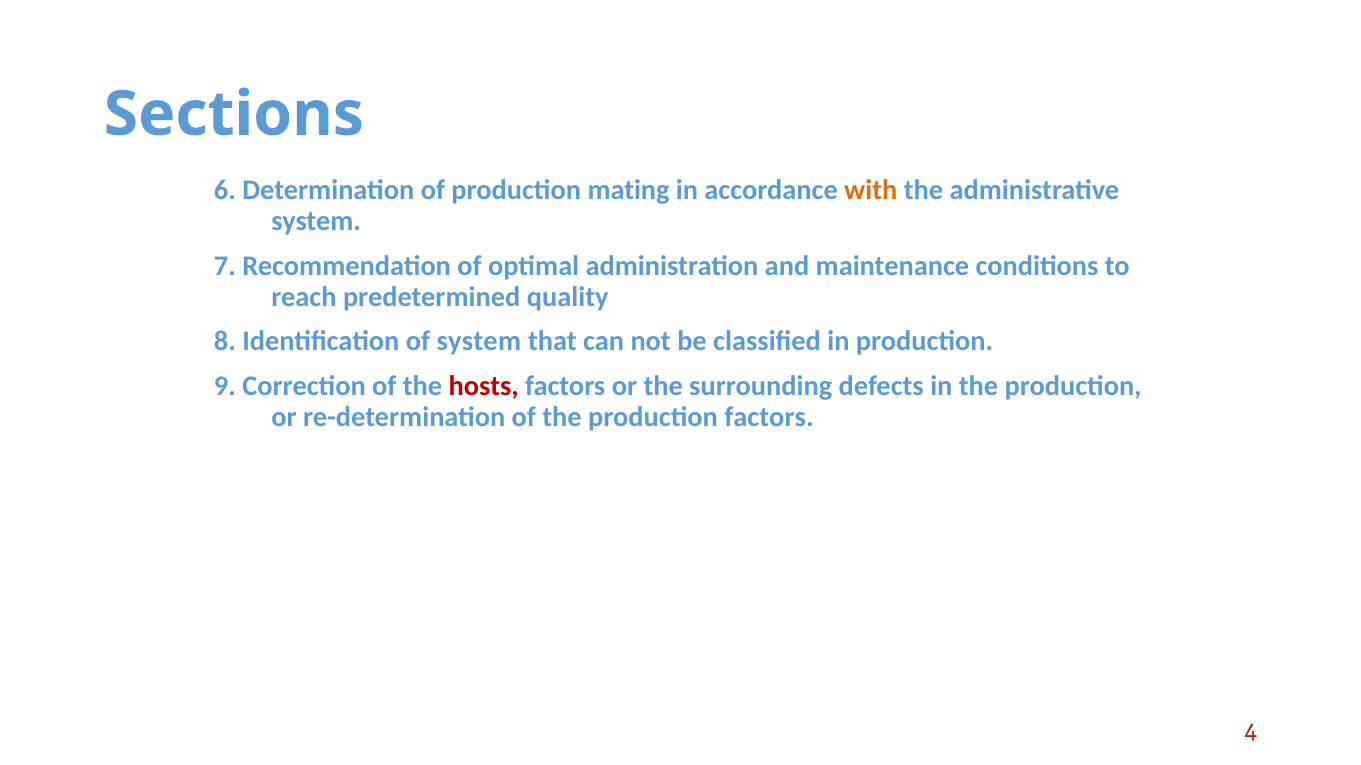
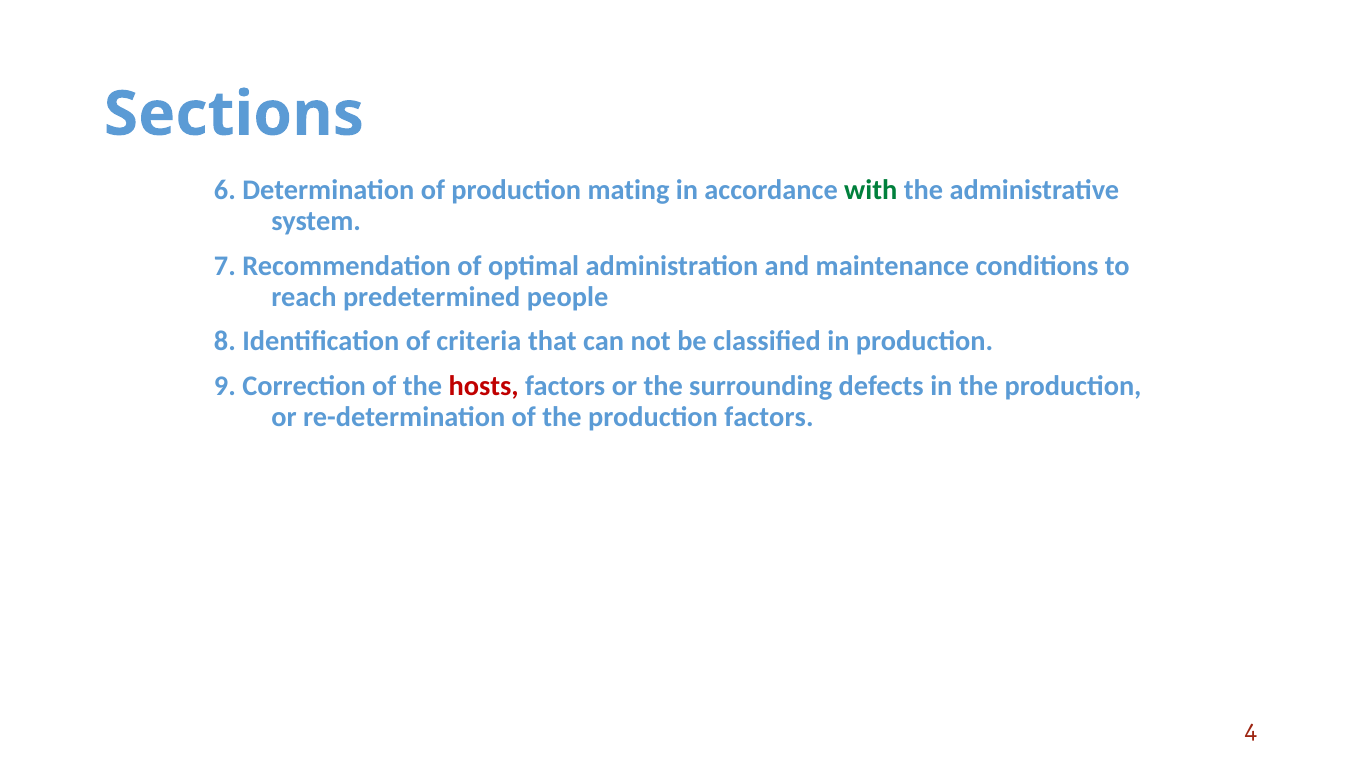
with colour: orange -> green
quality: quality -> people
of system: system -> criteria
